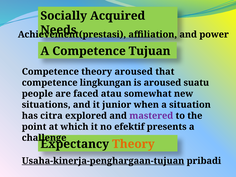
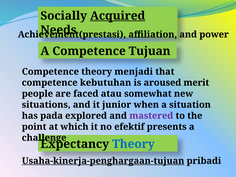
Acquired underline: none -> present
theory aroused: aroused -> menjadi
lingkungan: lingkungan -> kebutuhan
suatu: suatu -> merit
citra: citra -> pada
Theory at (133, 144) colour: orange -> blue
